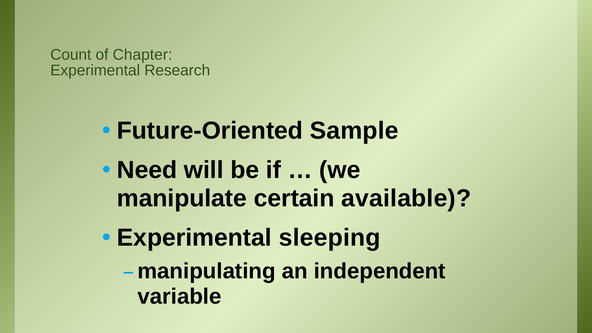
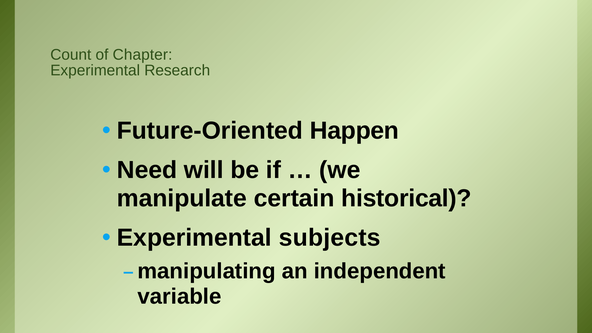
Sample: Sample -> Happen
available: available -> historical
sleeping: sleeping -> subjects
